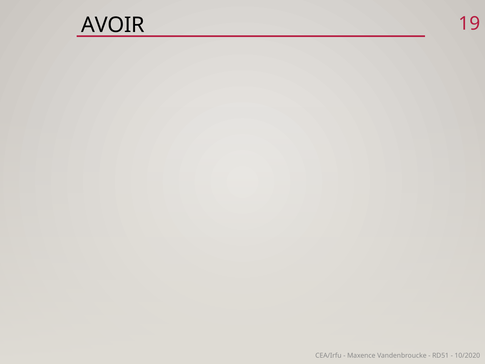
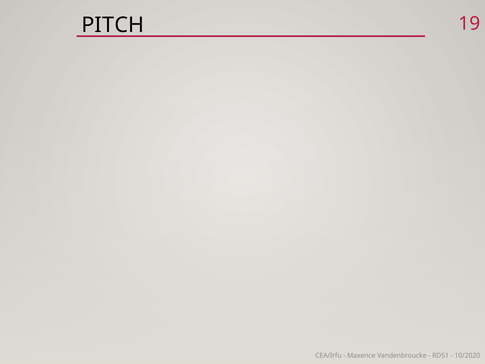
AVOIR: AVOIR -> PITCH
